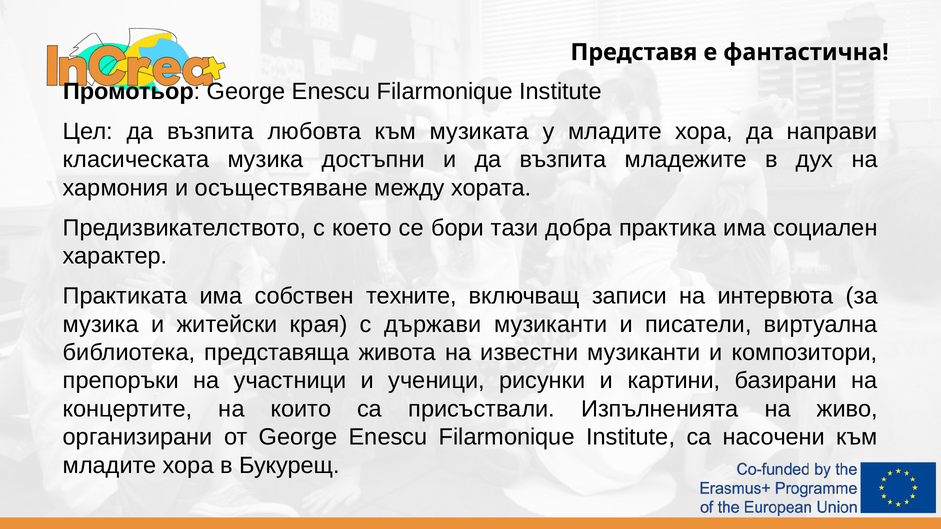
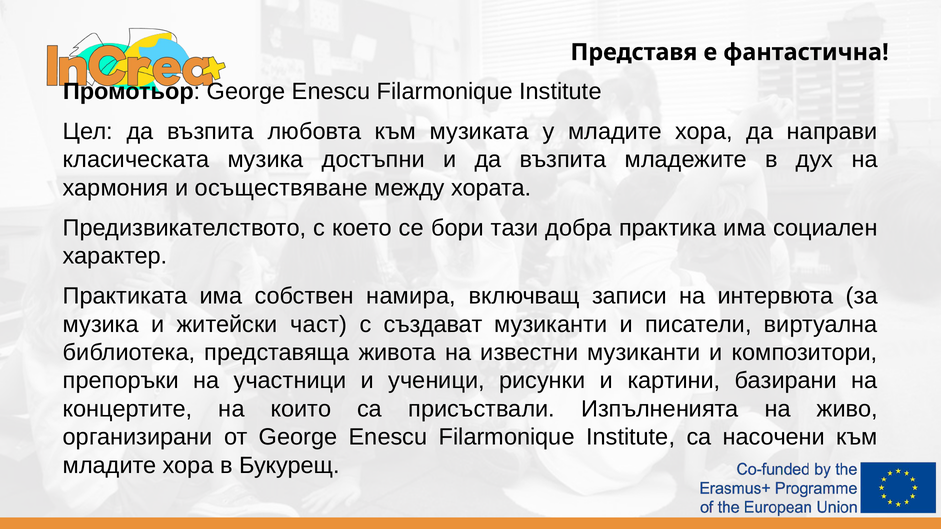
техните: техните -> намира
края: края -> част
държави: държави -> създават
